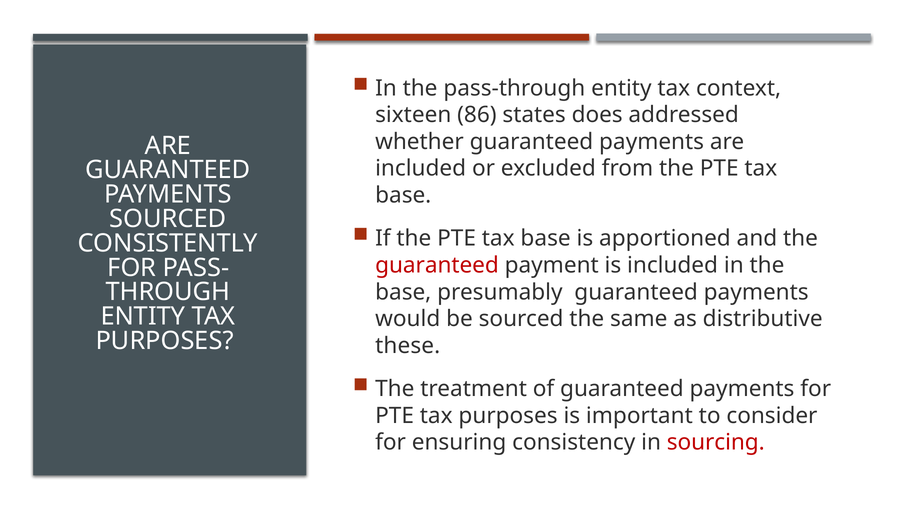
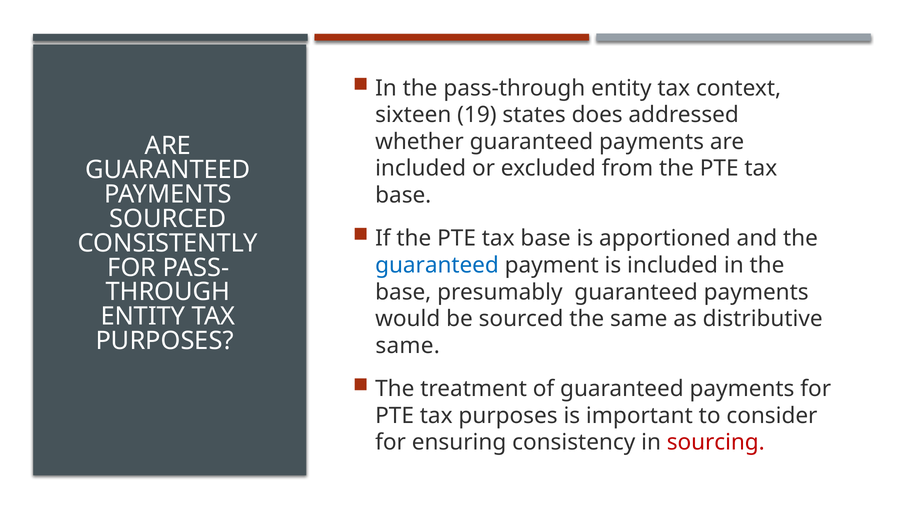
86: 86 -> 19
guaranteed at (437, 266) colour: red -> blue
these at (408, 346): these -> same
